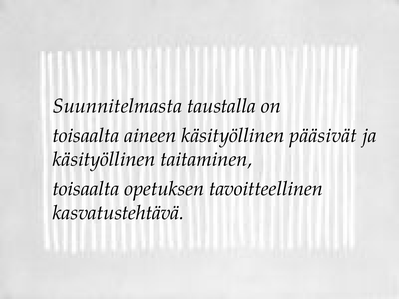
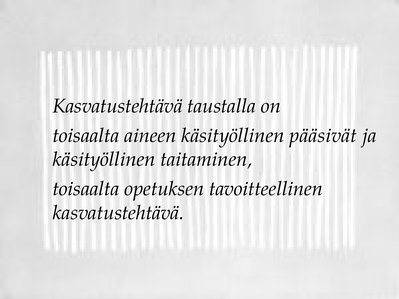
Suunnitelmasta at (117, 106): Suunnitelmasta -> Kasvatustehtävä
